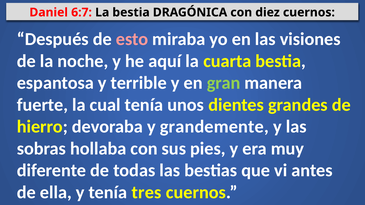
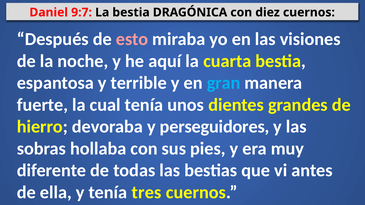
6:7: 6:7 -> 9:7
gran colour: light green -> light blue
grandemente: grandemente -> perseguidores
